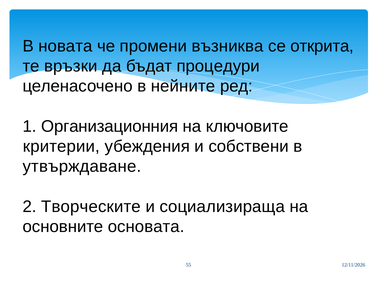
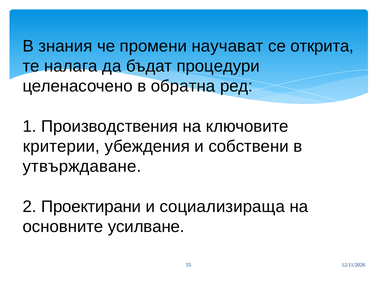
новата: новата -> знания
възниква: възниква -> научават
връзки: връзки -> налага
нейните: нейните -> обратна
Организационния: Организационния -> Производствения
Творческите: Творческите -> Проектирани
основата: основата -> усилване
